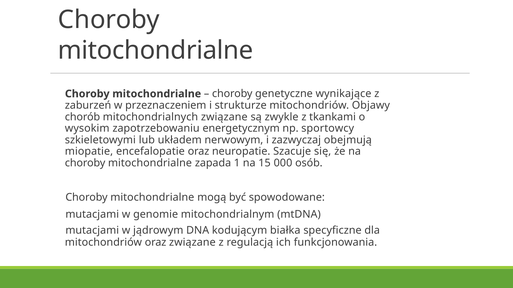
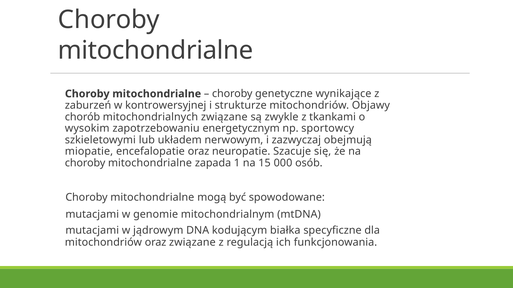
przeznaczeniem: przeznaczeniem -> kontrowersyjnej
